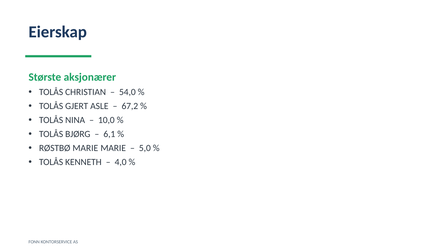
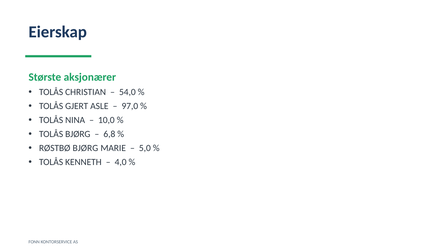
67,2: 67,2 -> 97,0
6,1: 6,1 -> 6,8
RØSTBØ MARIE: MARIE -> BJØRG
